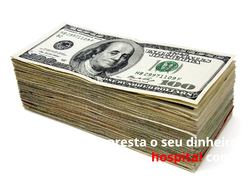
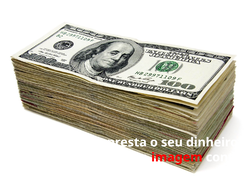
hospital: hospital -> imagem
